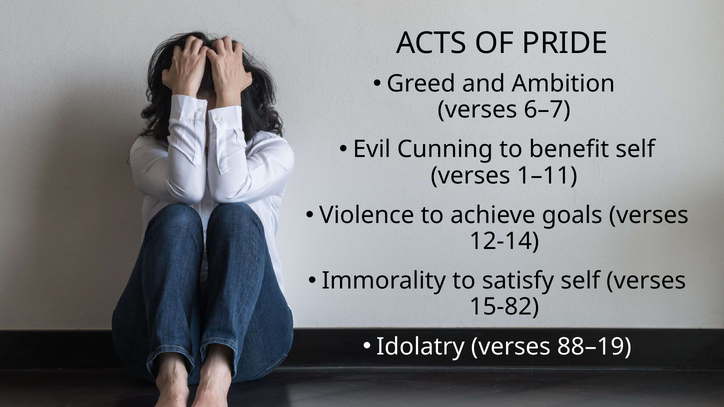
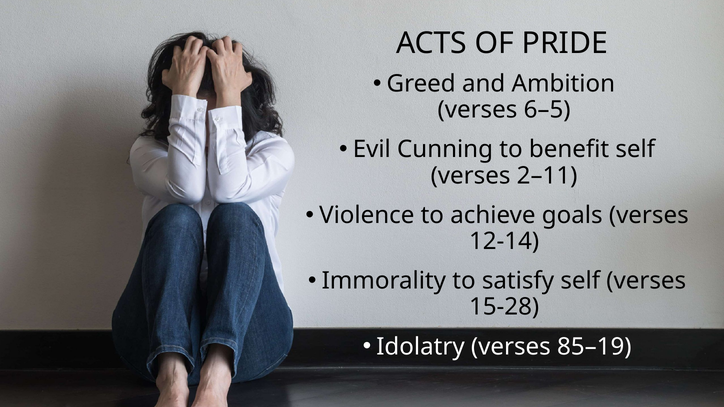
6–7: 6–7 -> 6–5
1–11: 1–11 -> 2–11
15-82: 15-82 -> 15-28
88–19: 88–19 -> 85–19
